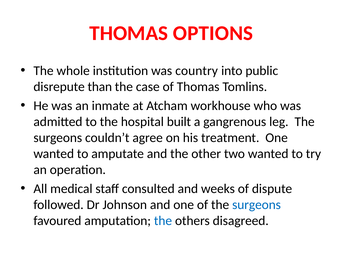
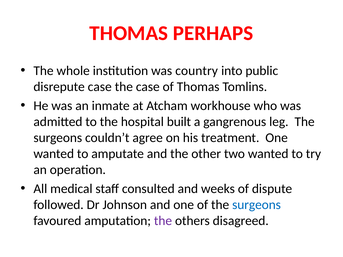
OPTIONS: OPTIONS -> PERHAPS
disrepute than: than -> case
the at (163, 221) colour: blue -> purple
